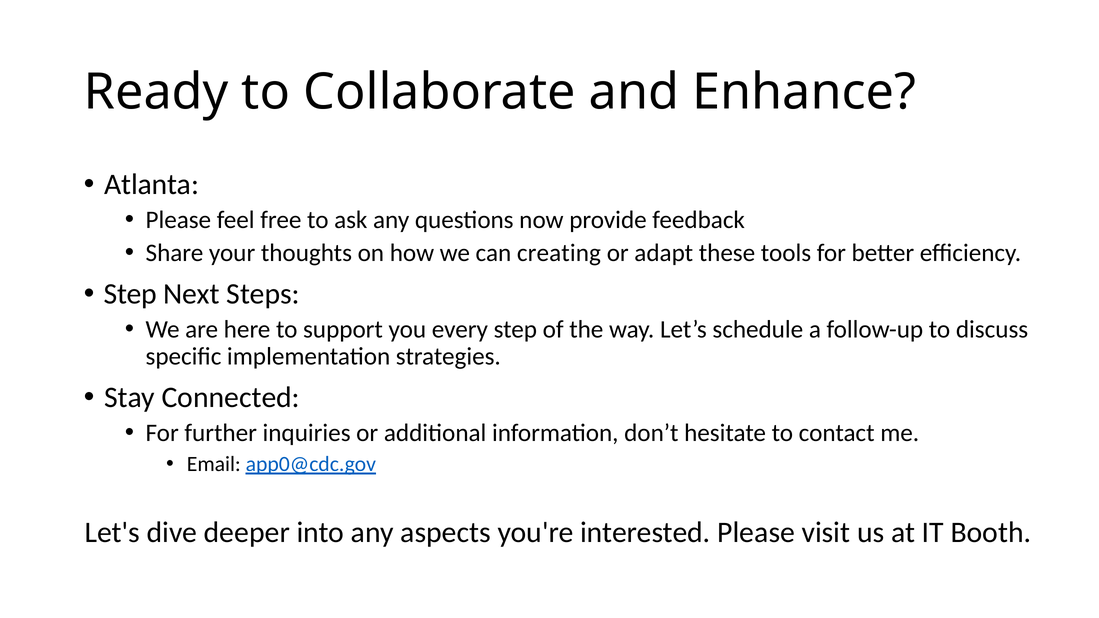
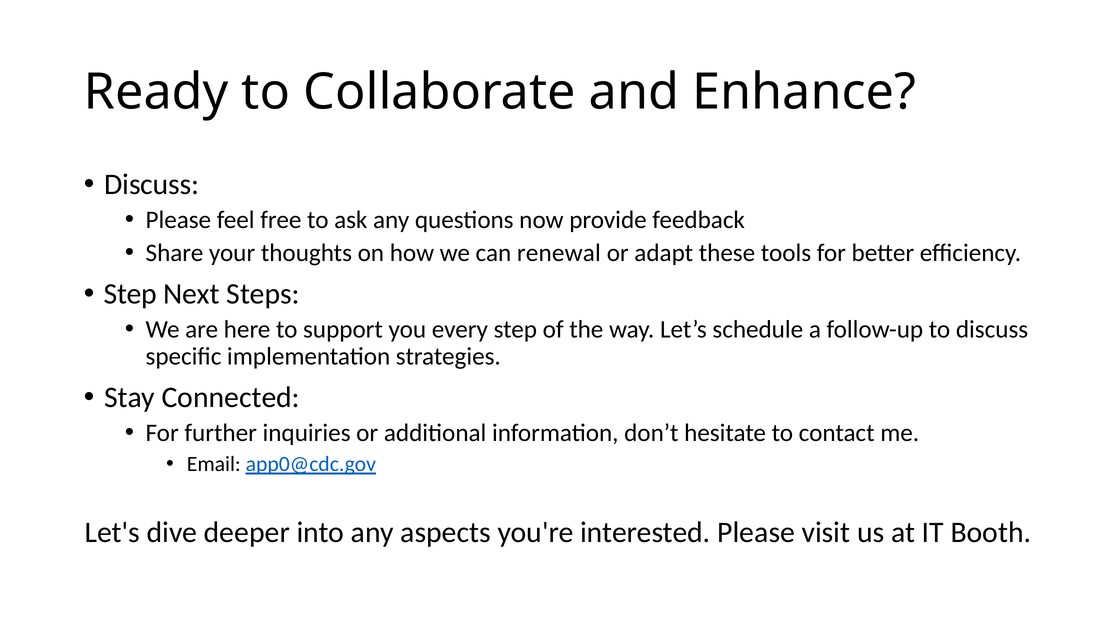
Atlanta at (152, 185): Atlanta -> Discuss
creating: creating -> renewal
